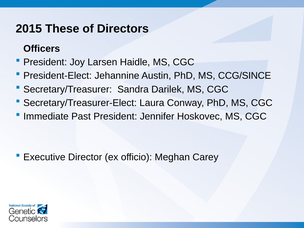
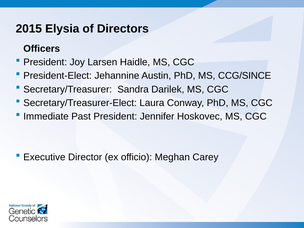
These: These -> Elysia
